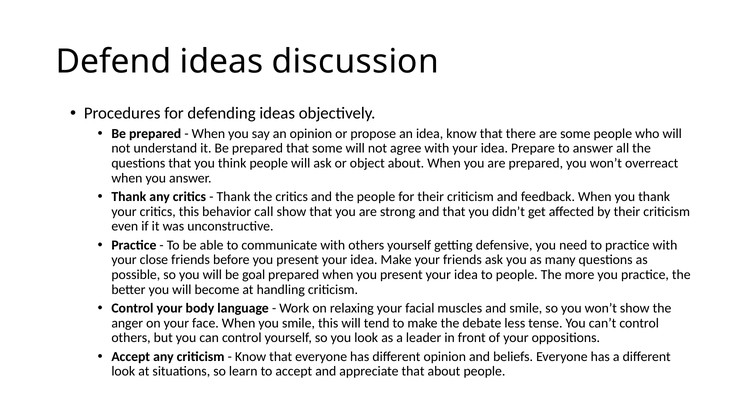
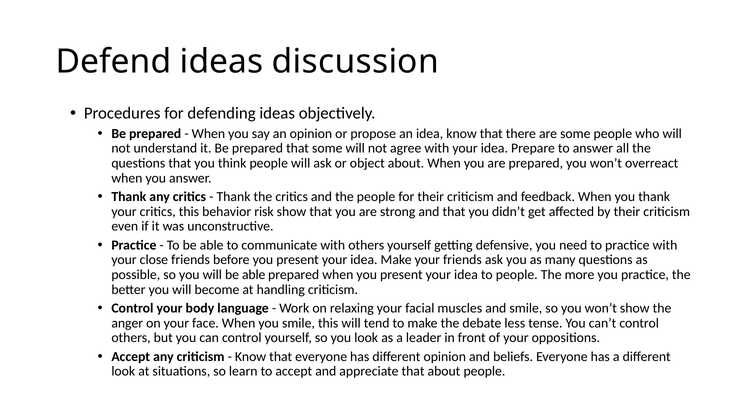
call: call -> risk
will be goal: goal -> able
